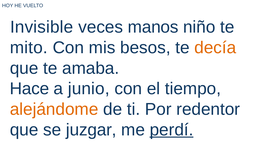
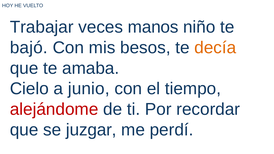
Invisible: Invisible -> Trabajar
mito: mito -> bajó
Hace: Hace -> Cielo
alejándome colour: orange -> red
redentor: redentor -> recordar
perdí underline: present -> none
